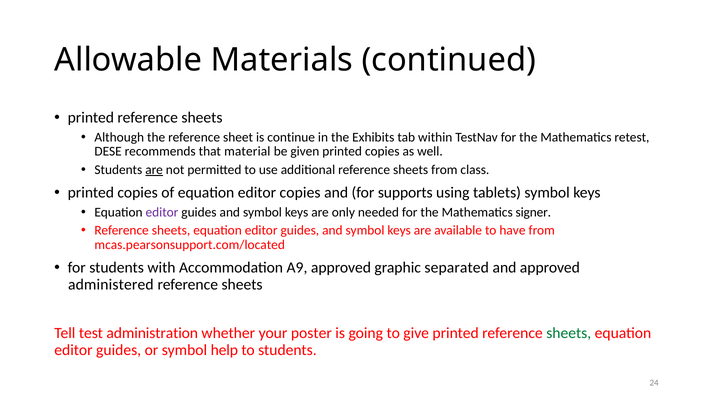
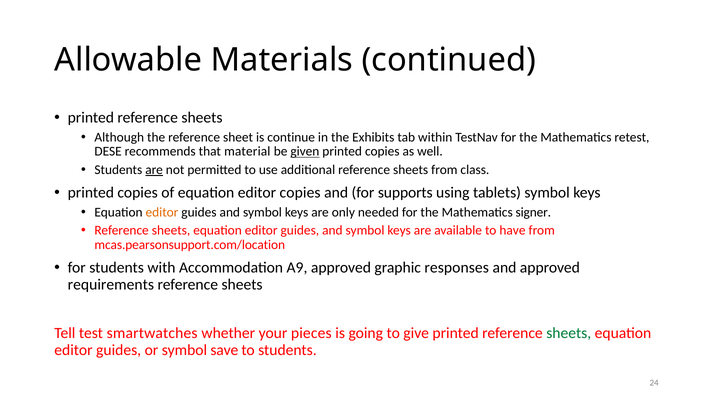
given underline: none -> present
editor at (162, 212) colour: purple -> orange
mcas.pearsonsupport.com/located: mcas.pearsonsupport.com/located -> mcas.pearsonsupport.com/location
separated: separated -> responses
administered: administered -> requirements
administration: administration -> smartwatches
poster: poster -> pieces
help: help -> save
